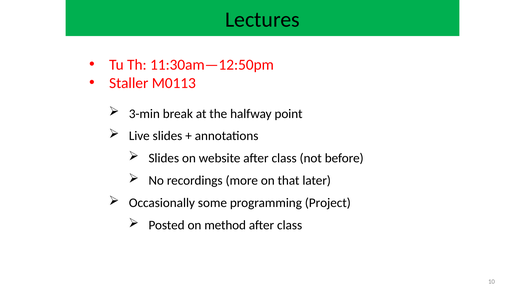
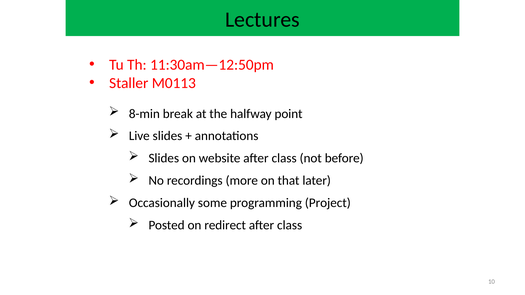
3-min: 3-min -> 8-min
method: method -> redirect
